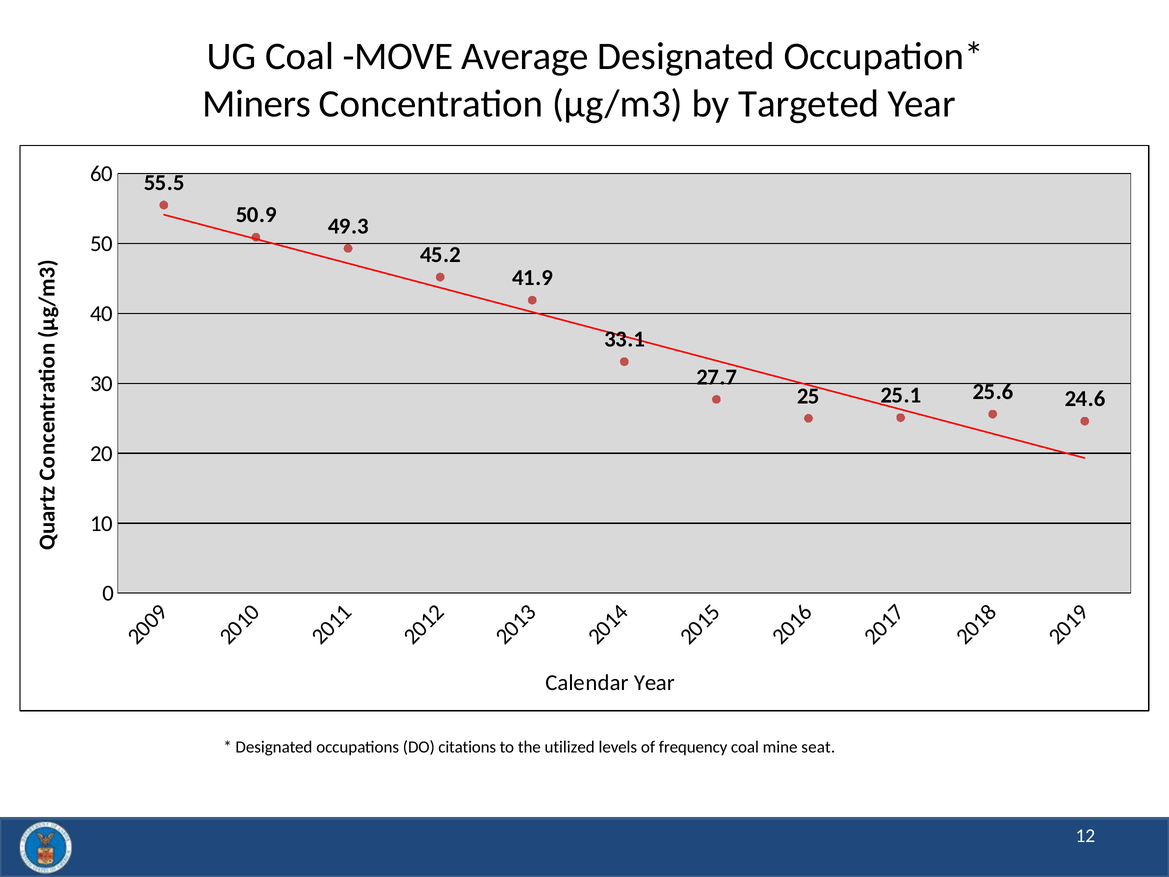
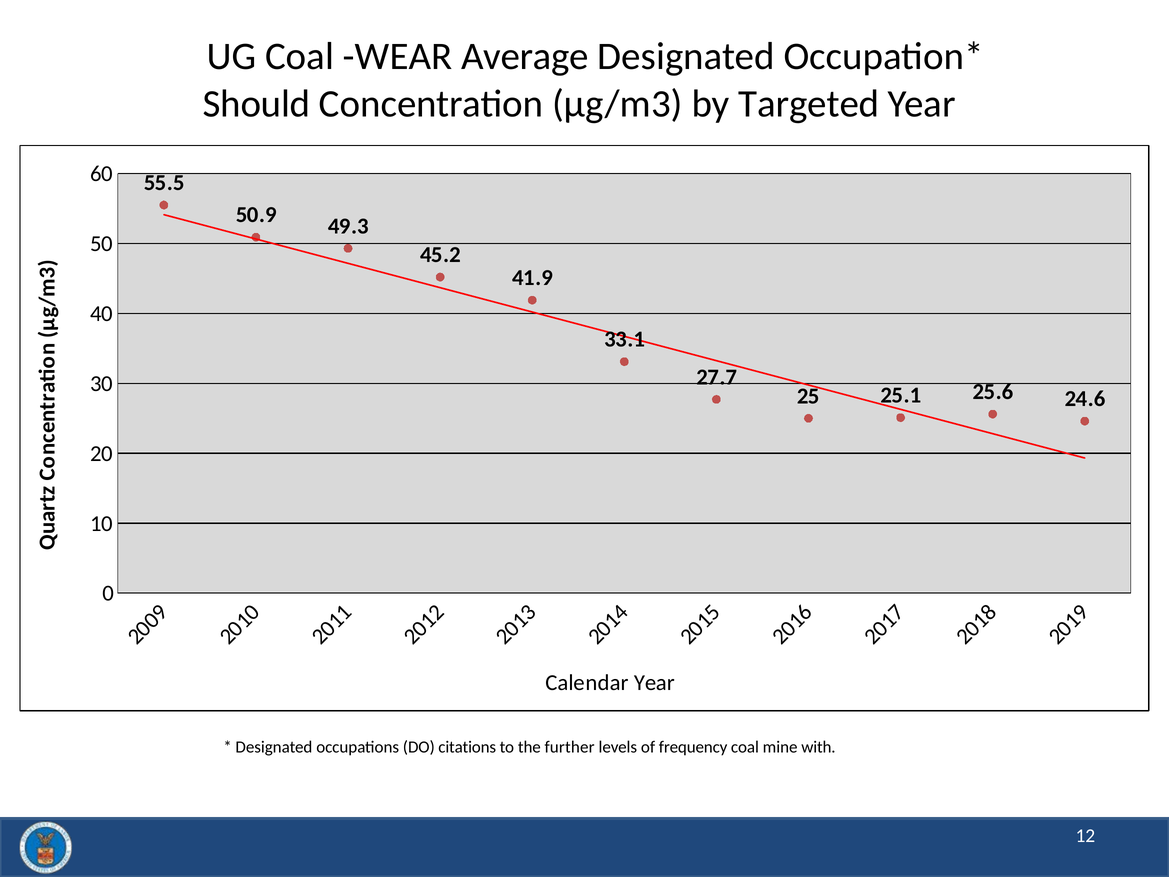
MOVE: MOVE -> WEAR
Miners: Miners -> Should
utilized: utilized -> further
seat: seat -> with
